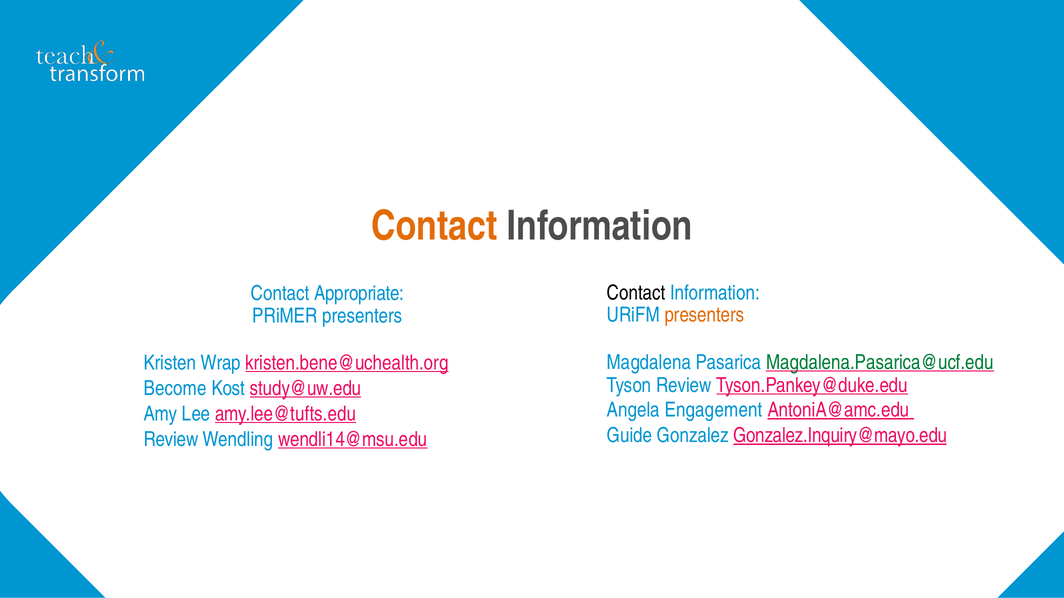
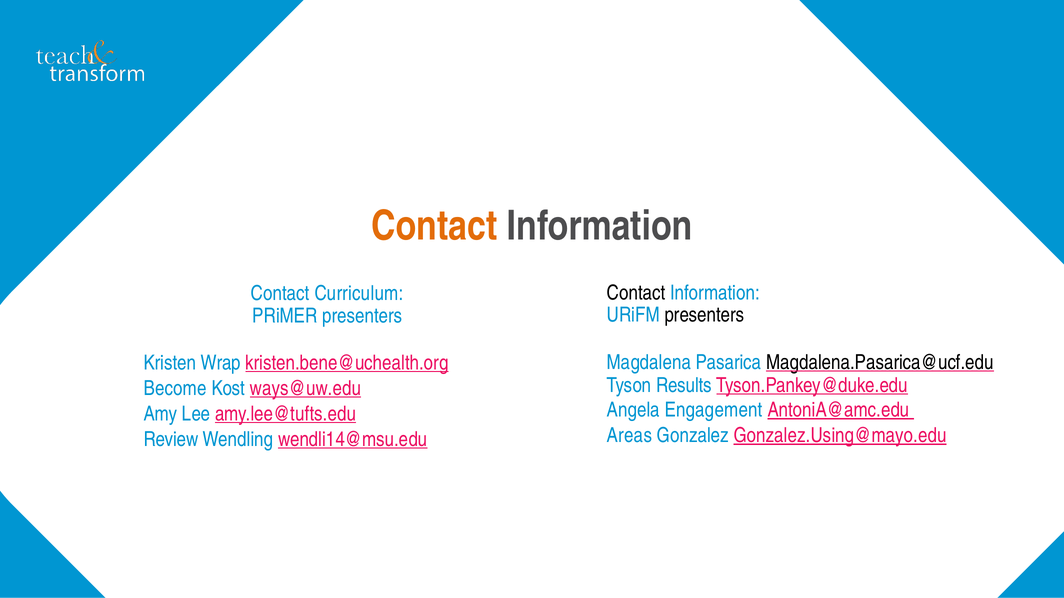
Appropriate: Appropriate -> Curriculum
presenters at (704, 315) colour: orange -> black
Magdalena.Pasarica@ucf.edu colour: green -> black
Tyson Review: Review -> Results
study@uw.edu: study@uw.edu -> ways@uw.edu
Guide: Guide -> Areas
Gonzalez.Inquiry@mayo.edu: Gonzalez.Inquiry@mayo.edu -> Gonzalez.Using@mayo.edu
